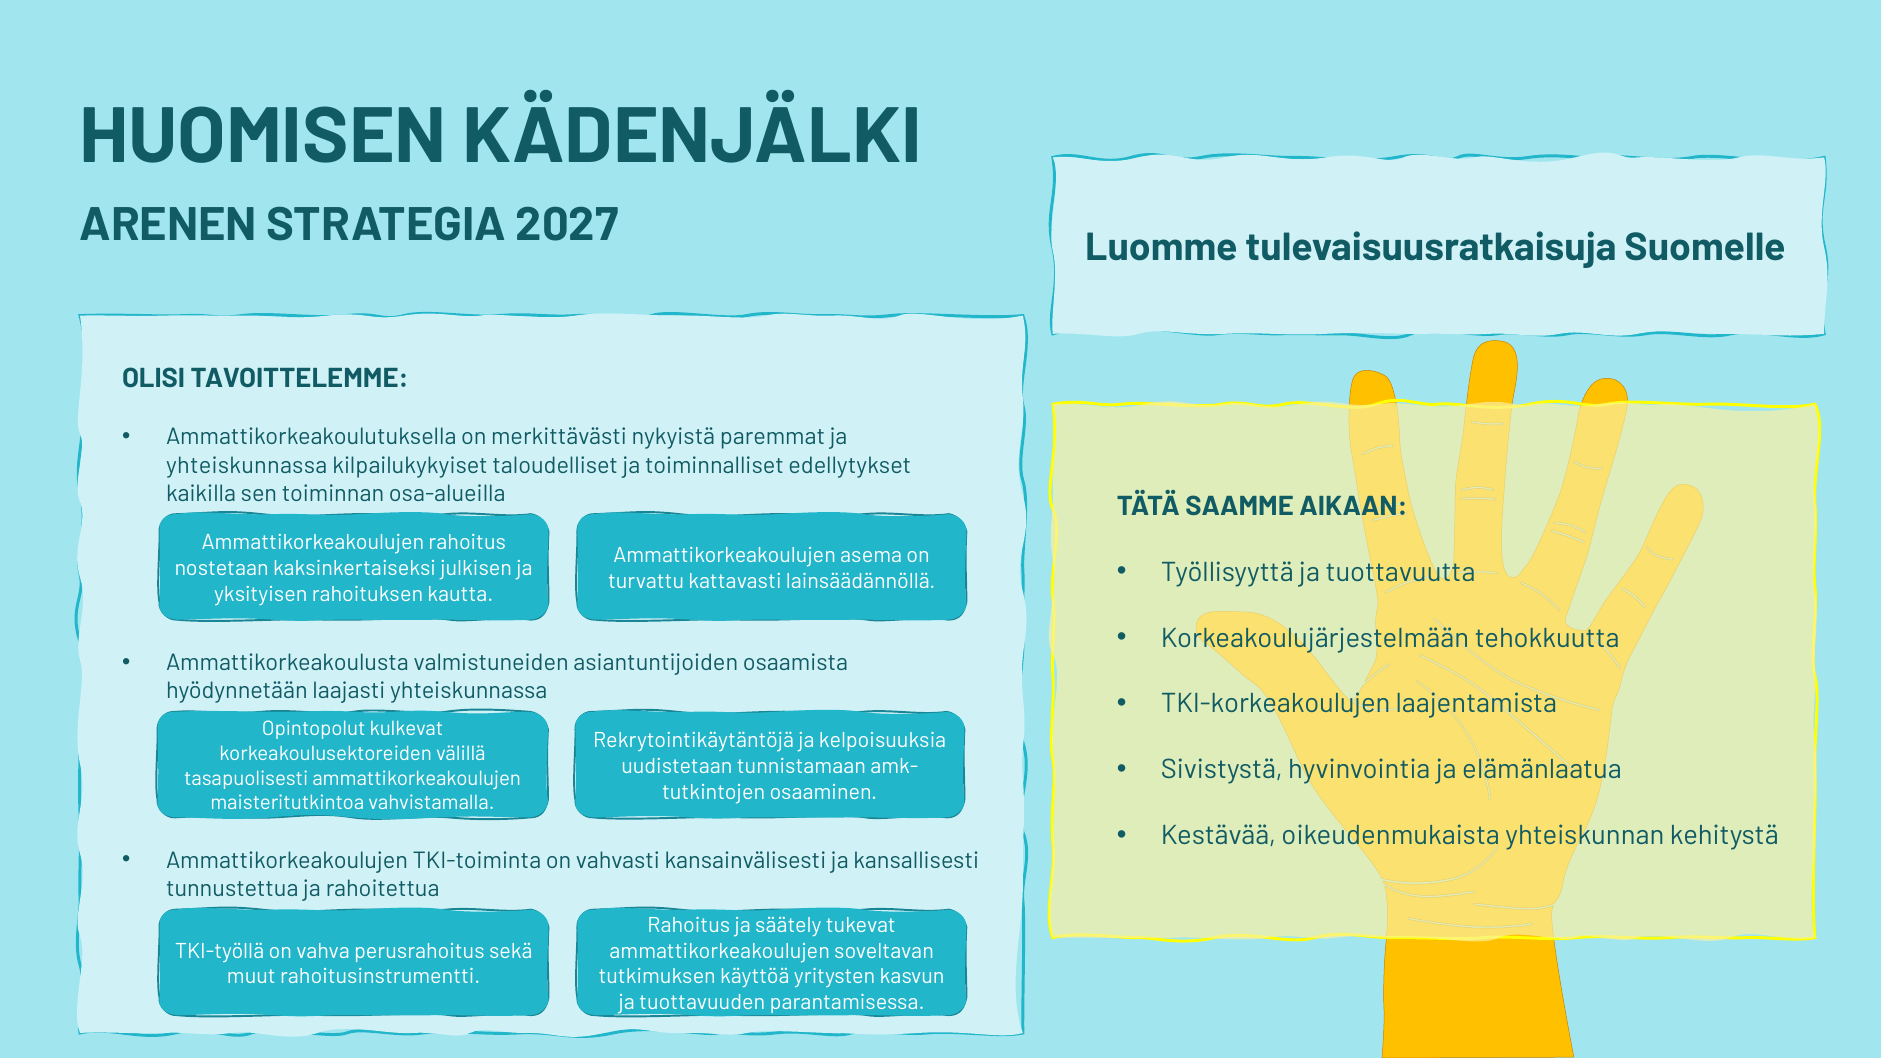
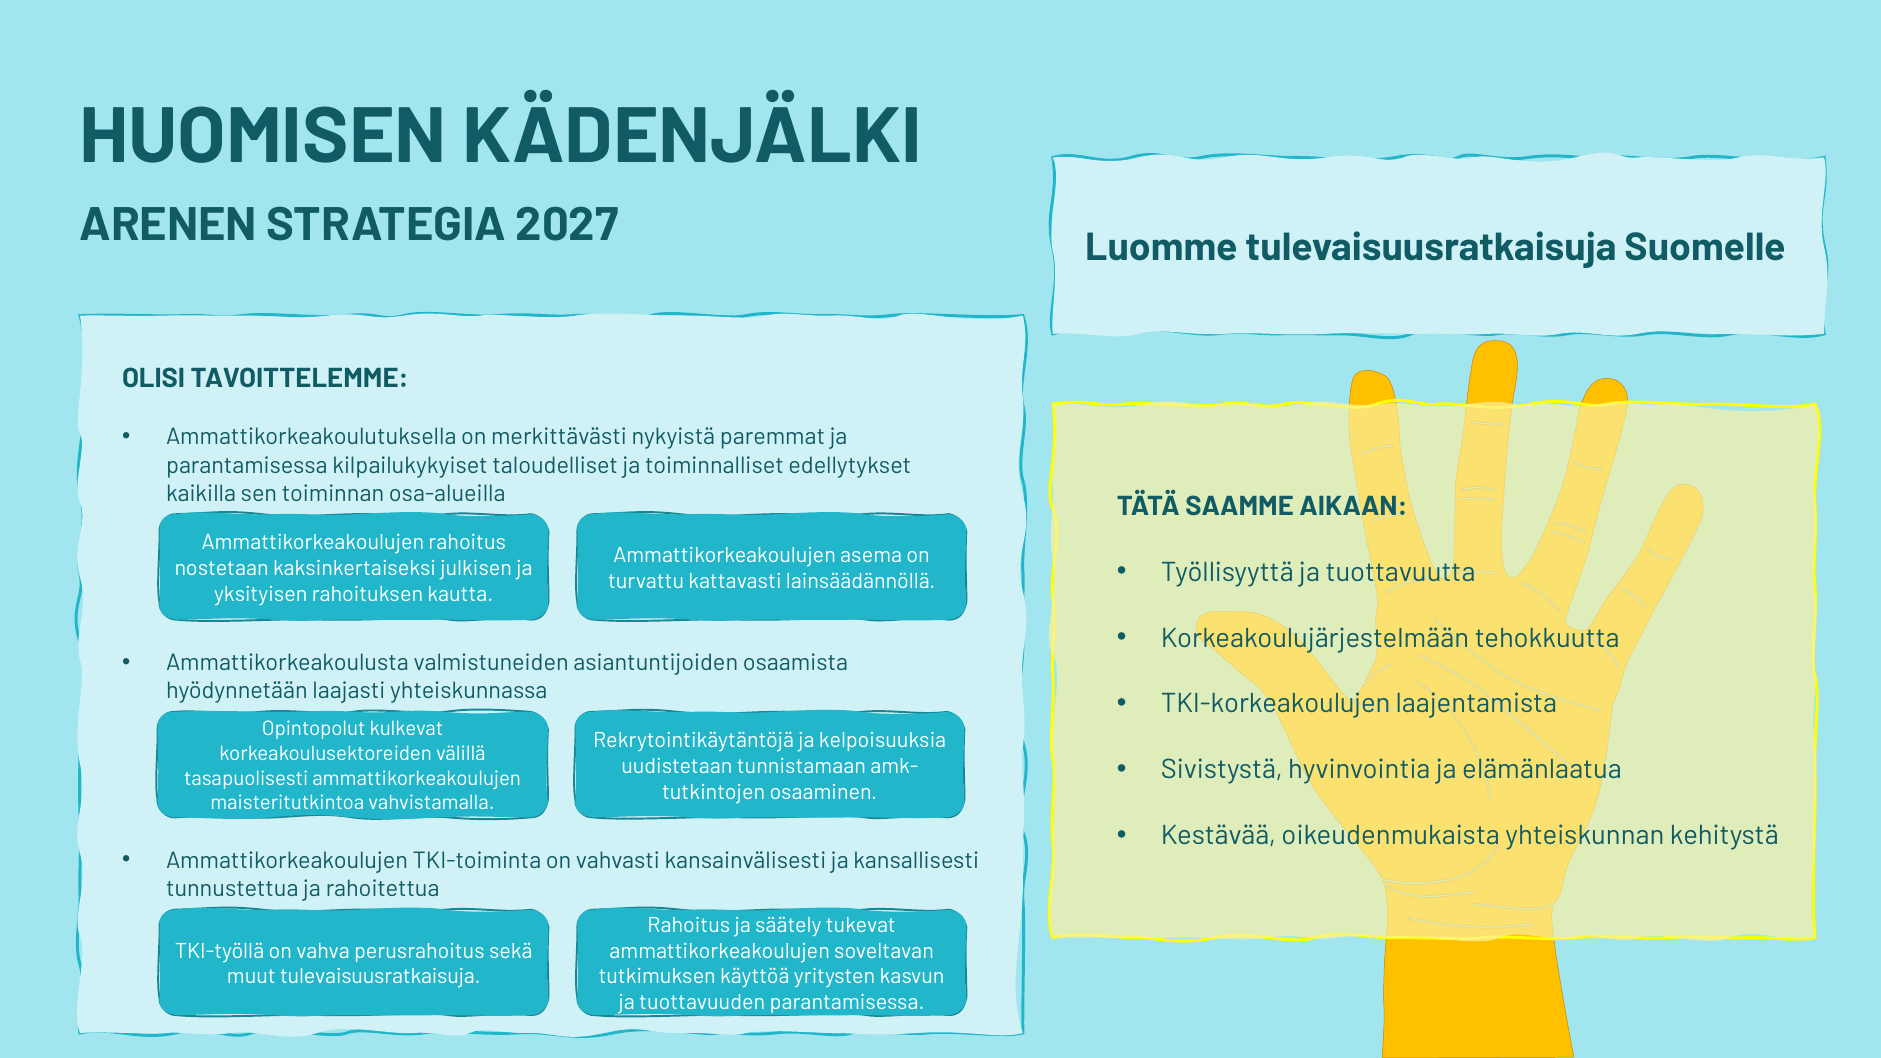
yhteiskunnassa at (247, 465): yhteiskunnassa -> parantamisessa
muut rahoitusinstrumentti: rahoitusinstrumentti -> tulevaisuusratkaisuja
